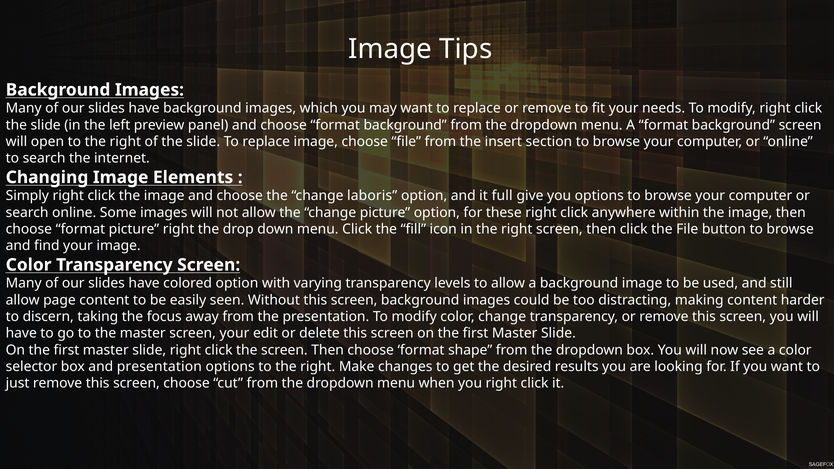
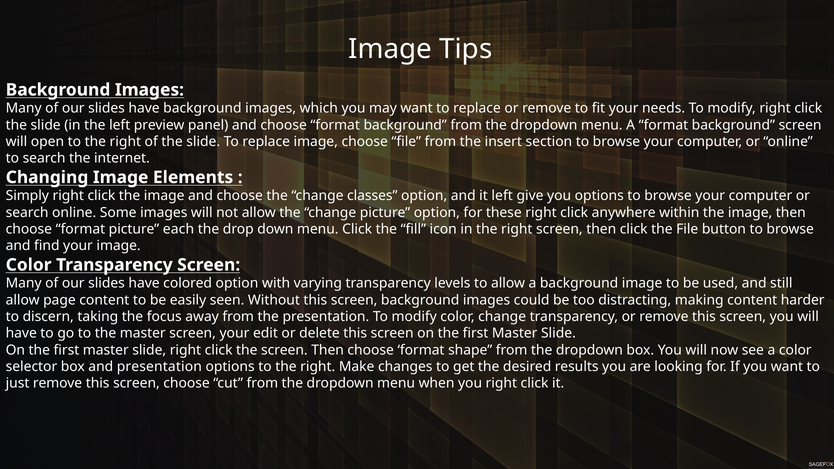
laboris: laboris -> classes
it full: full -> left
picture right: right -> each
